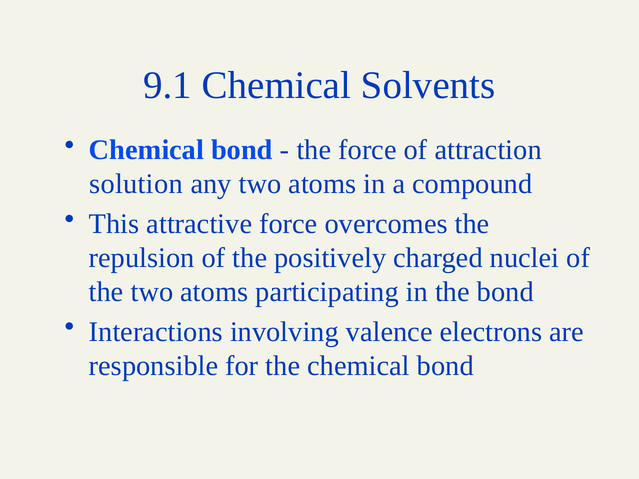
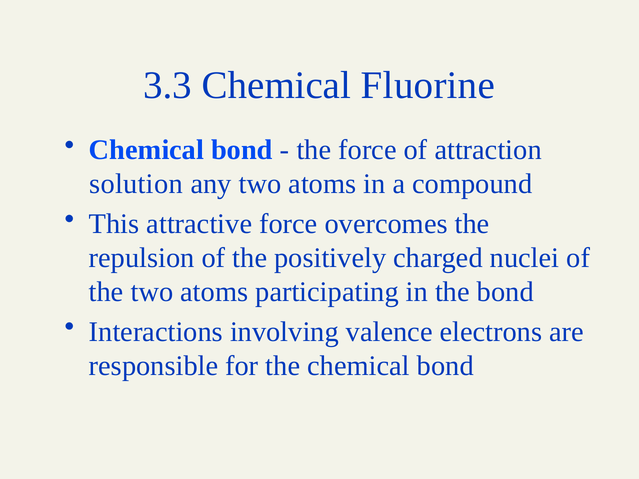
9.1: 9.1 -> 3.3
Solvents: Solvents -> Fluorine
